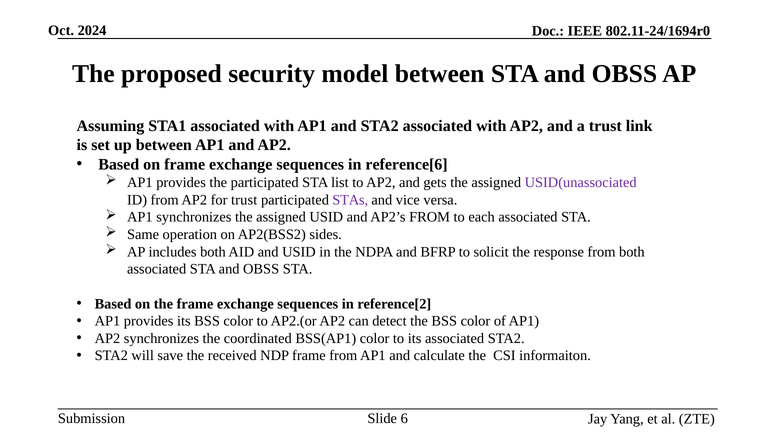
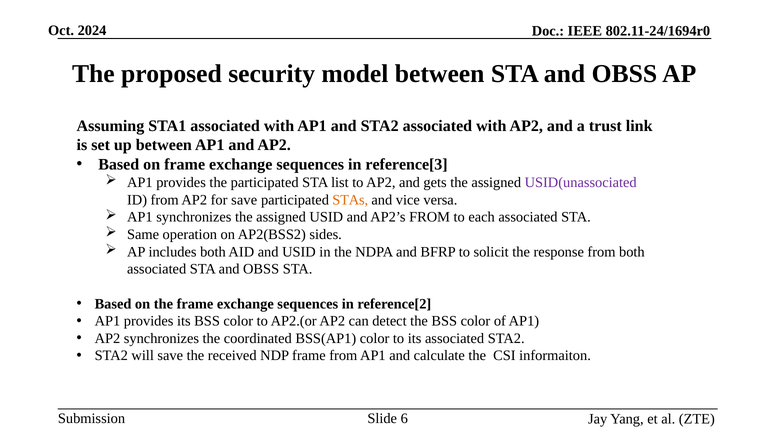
reference[6: reference[6 -> reference[3
for trust: trust -> save
STAs colour: purple -> orange
